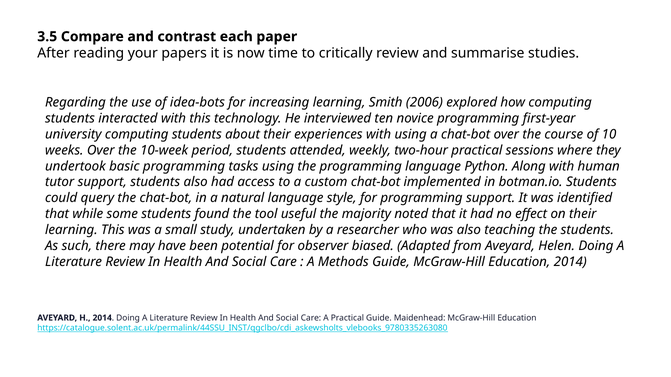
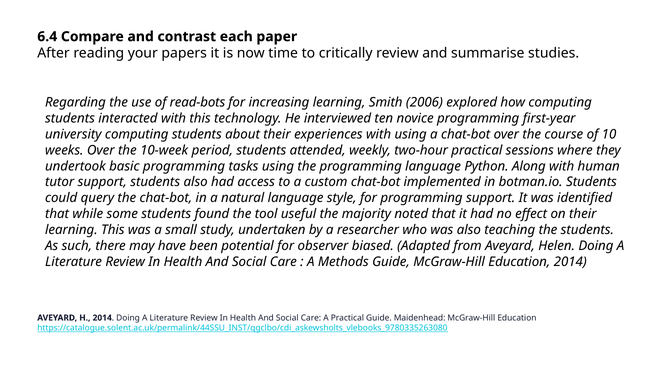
3.5: 3.5 -> 6.4
idea-bots: idea-bots -> read-bots
